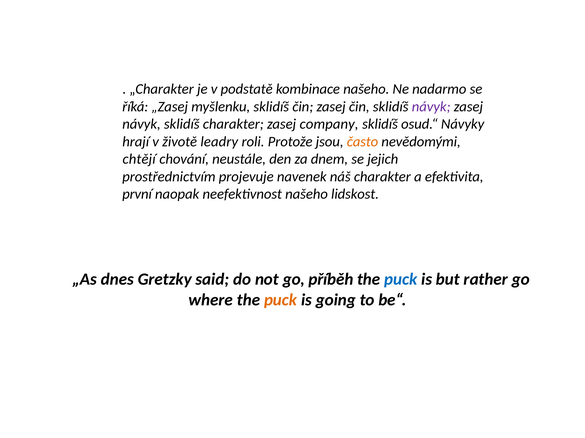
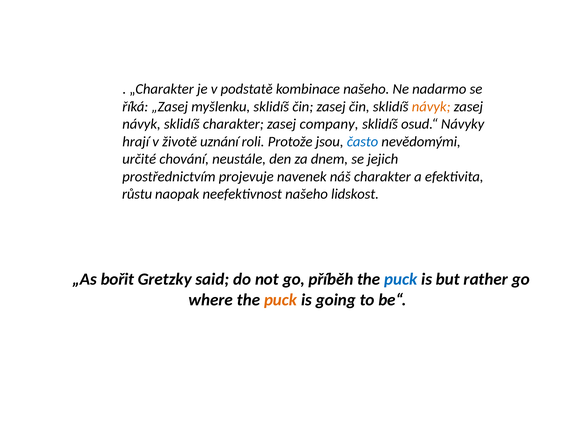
návyk at (431, 107) colour: purple -> orange
leadry: leadry -> uznání
často colour: orange -> blue
chtějí: chtějí -> určité
první: první -> růstu
dnes: dnes -> bořit
